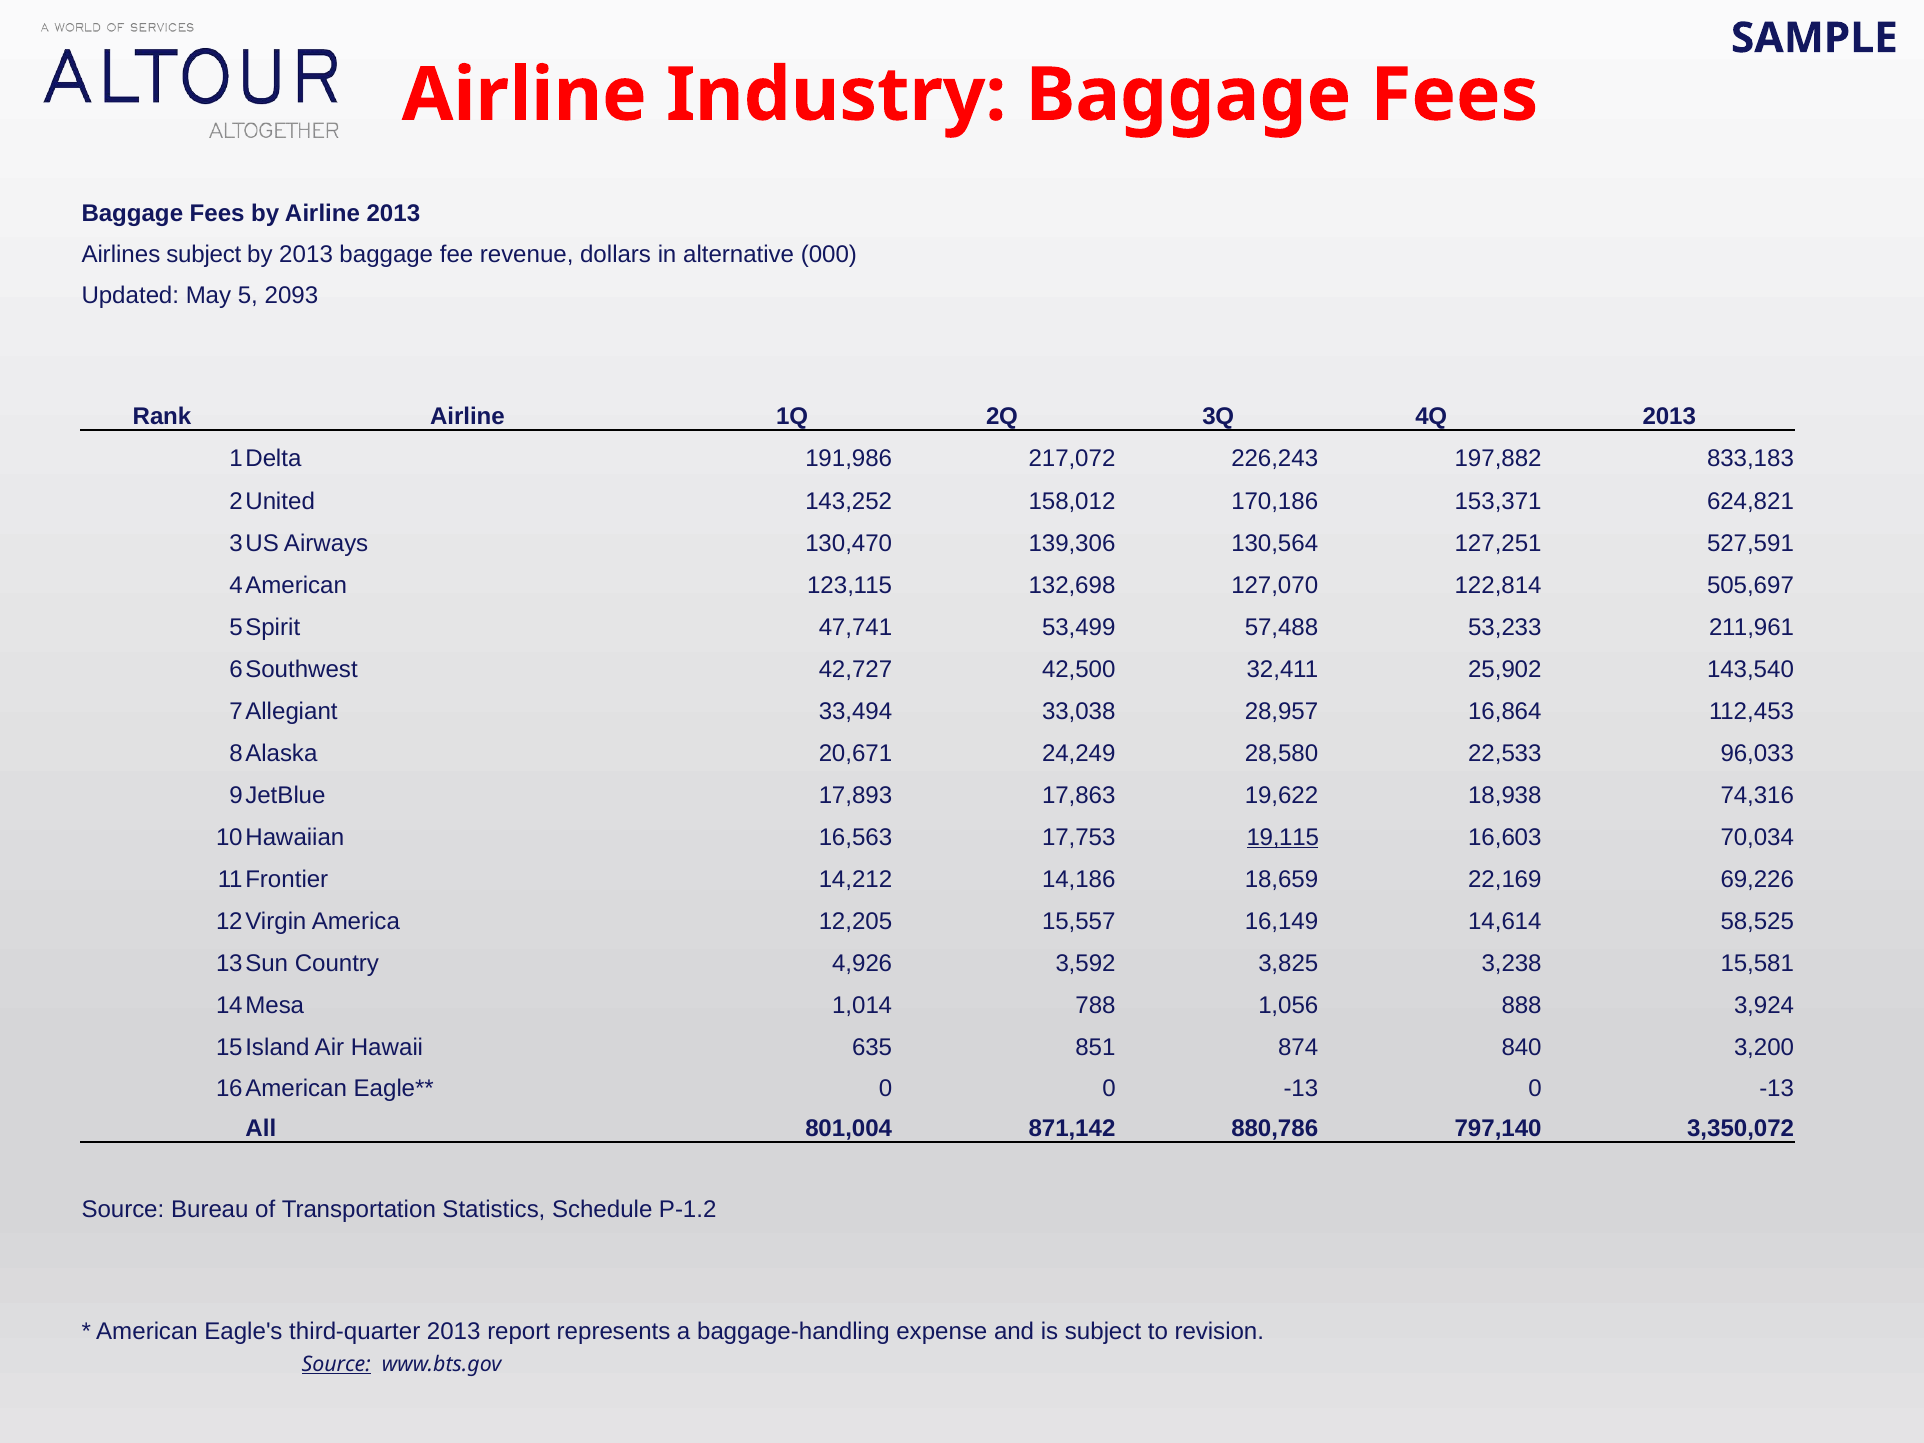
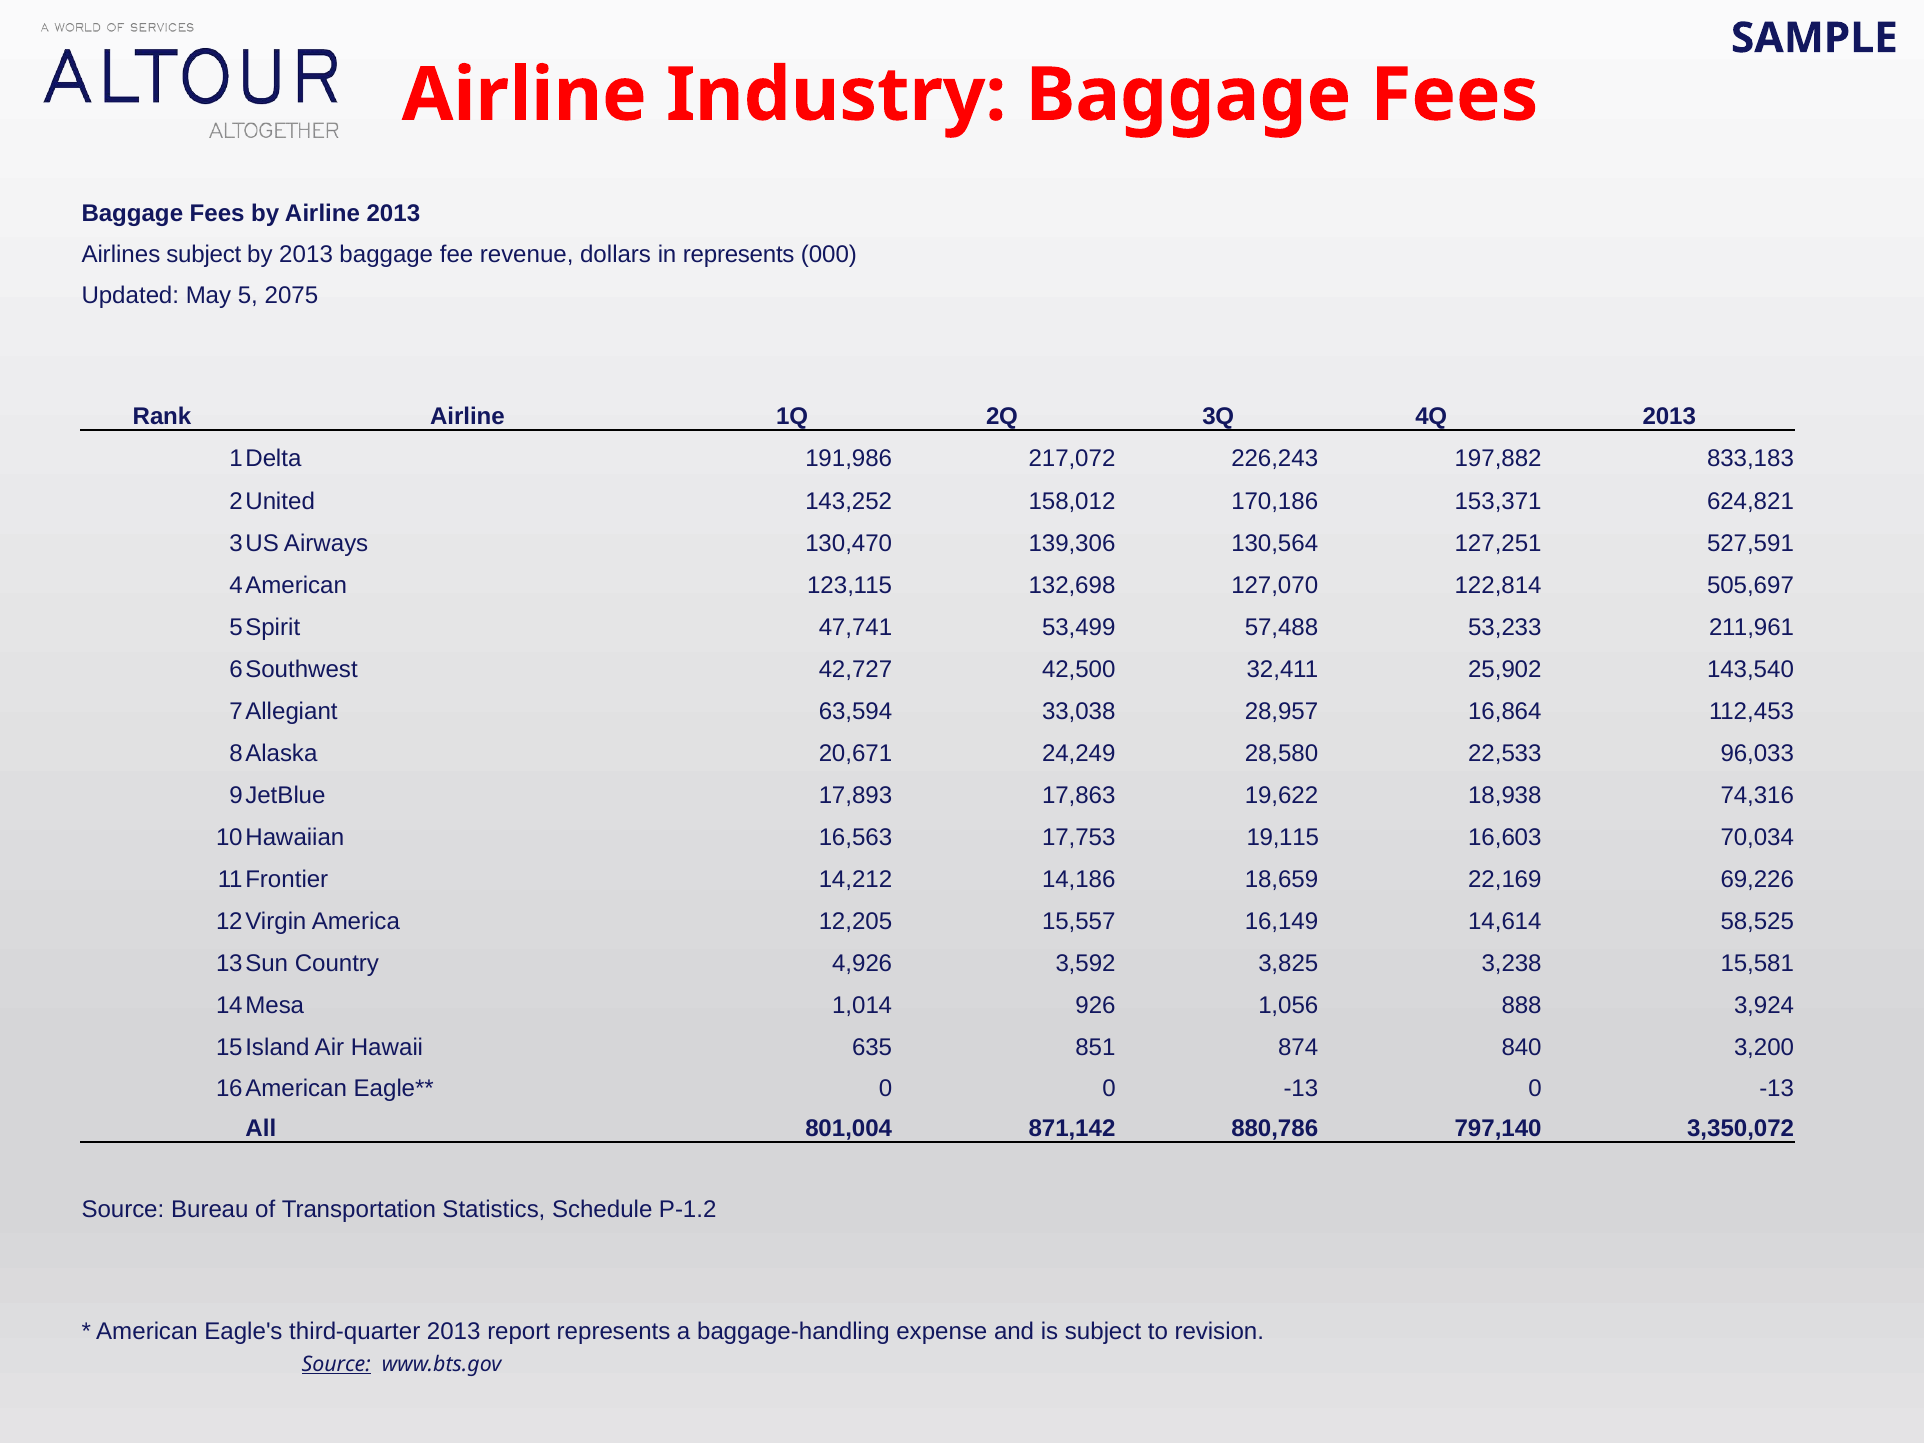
in alternative: alternative -> represents
2093: 2093 -> 2075
33,494: 33,494 -> 63,594
19,115 underline: present -> none
788: 788 -> 926
